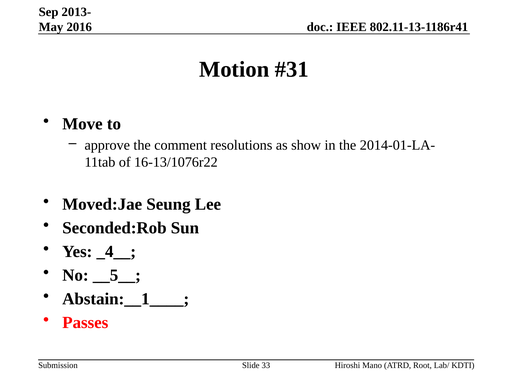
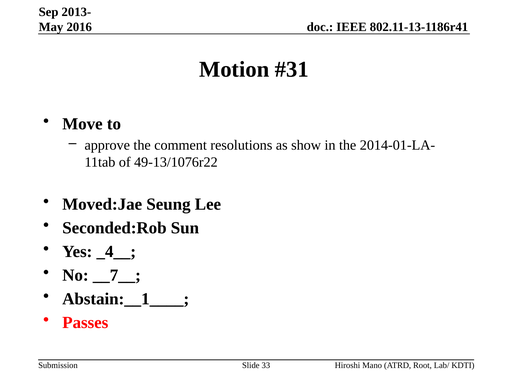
16-13/1076r22: 16-13/1076r22 -> 49-13/1076r22
__5__: __5__ -> __7__
